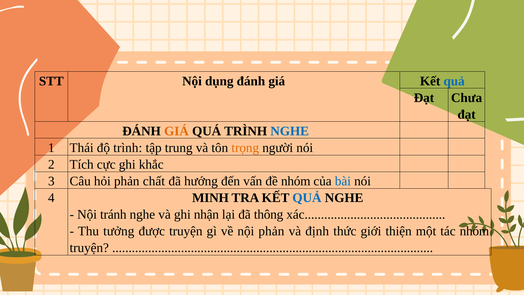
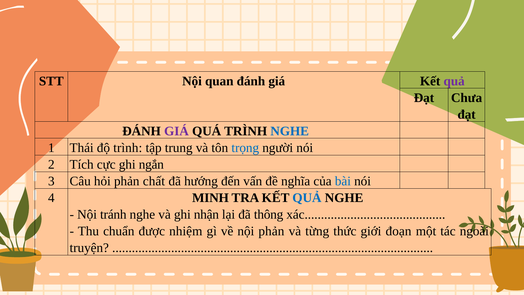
dụng: dụng -> quan
quả at (454, 81) colour: blue -> purple
GIÁ at (176, 131) colour: orange -> purple
trọng colour: orange -> blue
khắc: khắc -> ngắn
đề nhóm: nhóm -> nghĩa
tưởng: tưởng -> chuẩn
được truyện: truyện -> nhiệm
định: định -> từng
thiện: thiện -> đoạn
tác nhóm: nhóm -> ngoài
